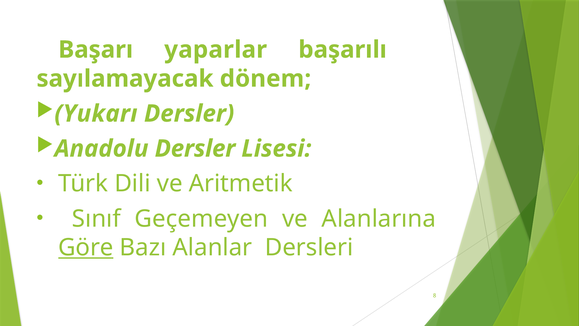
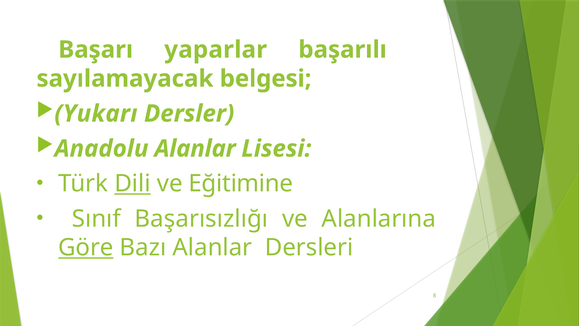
dönem: dönem -> belgesi
Anadolu Dersler: Dersler -> Alanlar
Dili underline: none -> present
Aritmetik: Aritmetik -> Eğitimine
Geçemeyen: Geçemeyen -> Başarısızlığı
